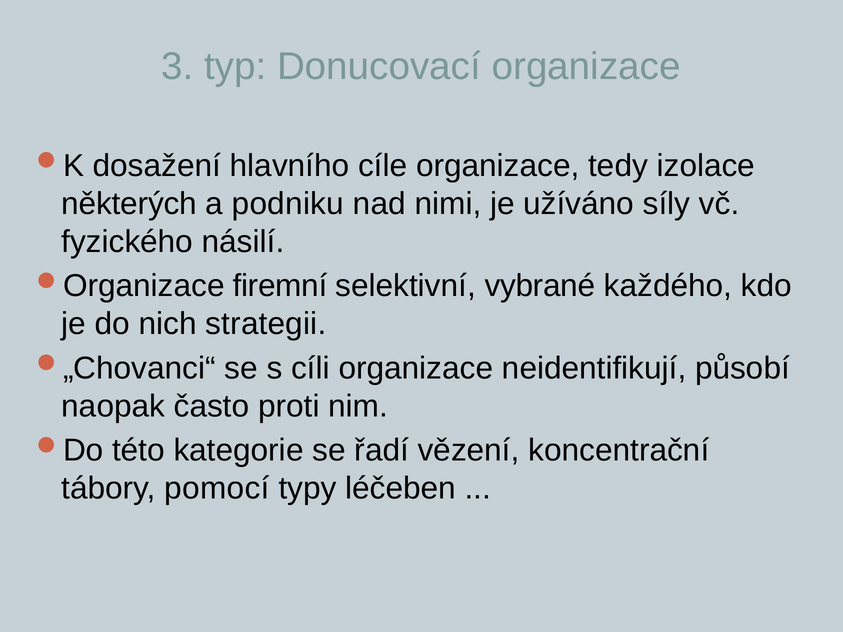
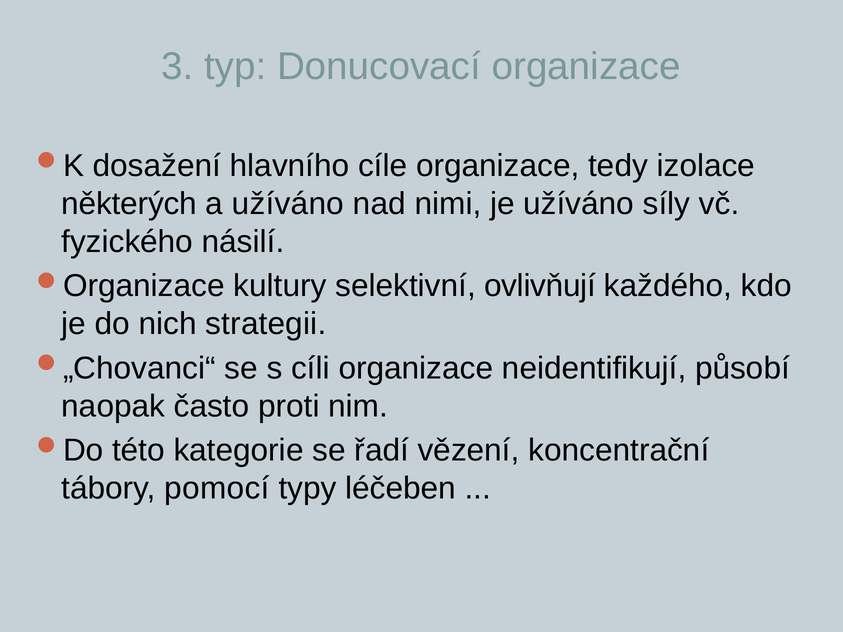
a podniku: podniku -> užíváno
firemní: firemní -> kultury
vybrané: vybrané -> ovlivňují
